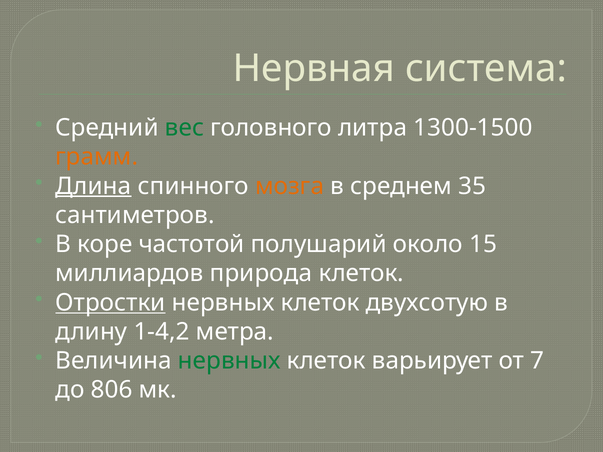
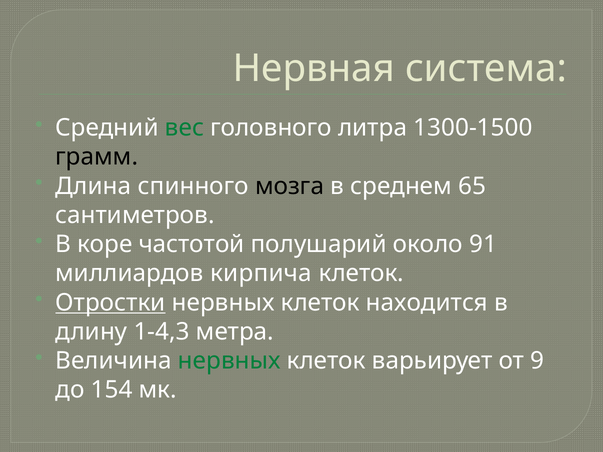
грамм colour: orange -> black
Длина underline: present -> none
мозга colour: orange -> black
35: 35 -> 65
15: 15 -> 91
природа: природа -> кирпича
двухсотую: двухсотую -> находится
1-4,2: 1-4,2 -> 1-4,3
7: 7 -> 9
806: 806 -> 154
